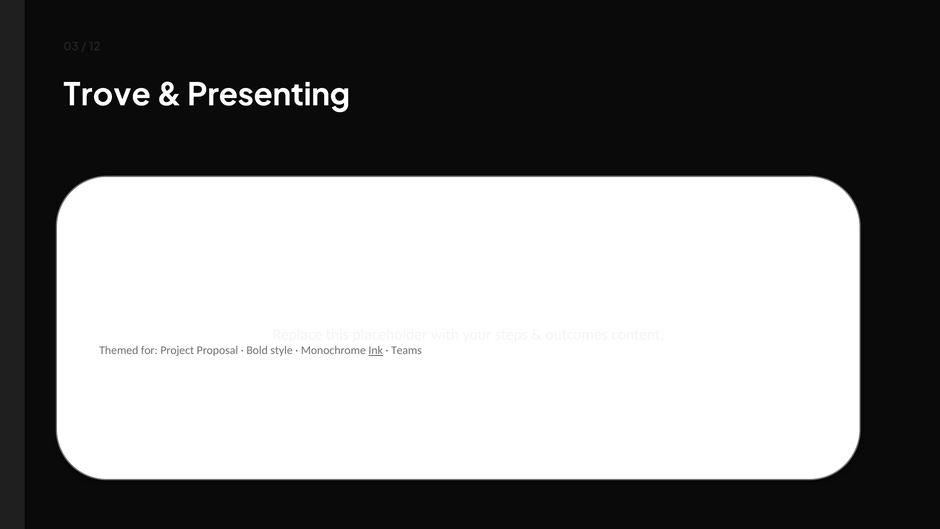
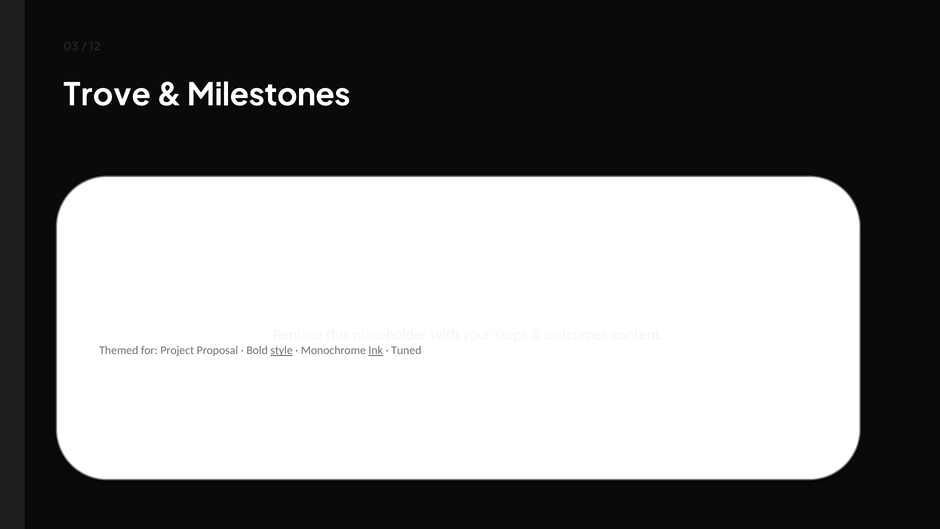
Presenting: Presenting -> Milestones
style underline: none -> present
Teams: Teams -> Tuned
